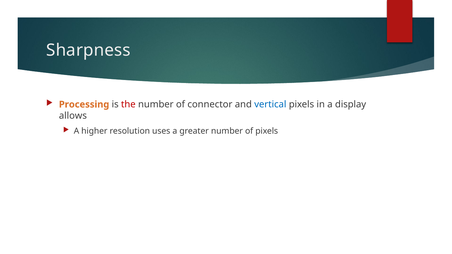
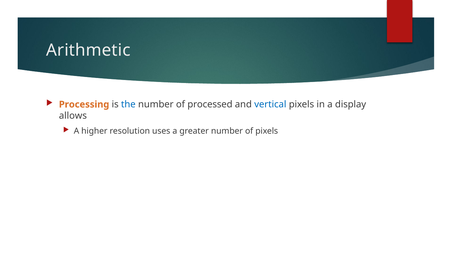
Sharpness: Sharpness -> Arithmetic
the colour: red -> blue
connector: connector -> processed
